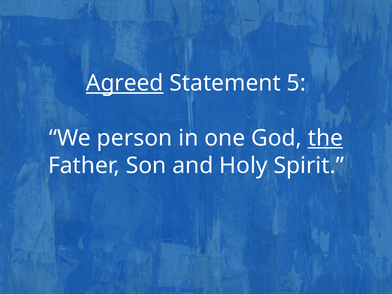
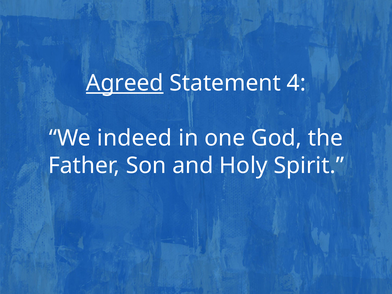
5: 5 -> 4
person: person -> indeed
the underline: present -> none
